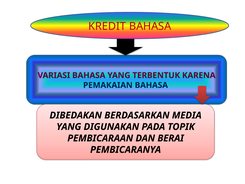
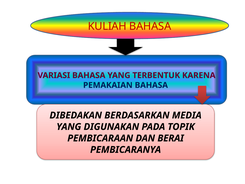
KREDIT: KREDIT -> KULIAH
